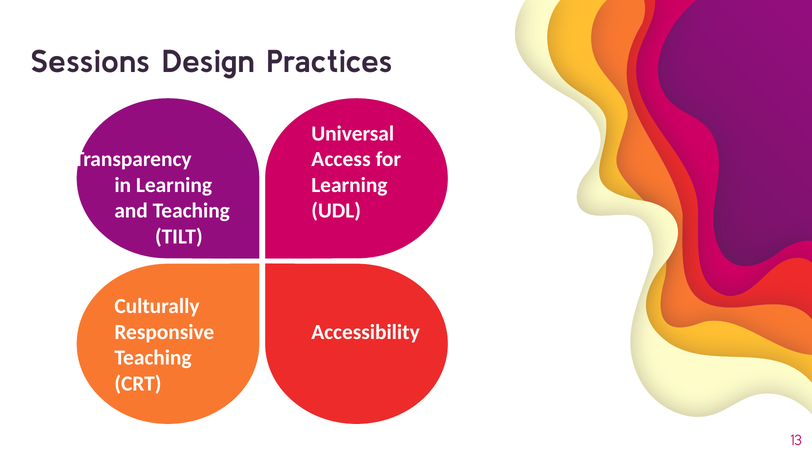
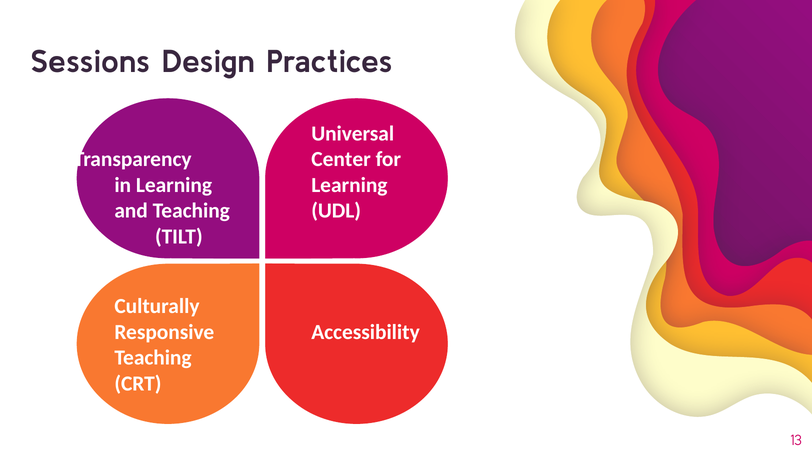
Access: Access -> Center
